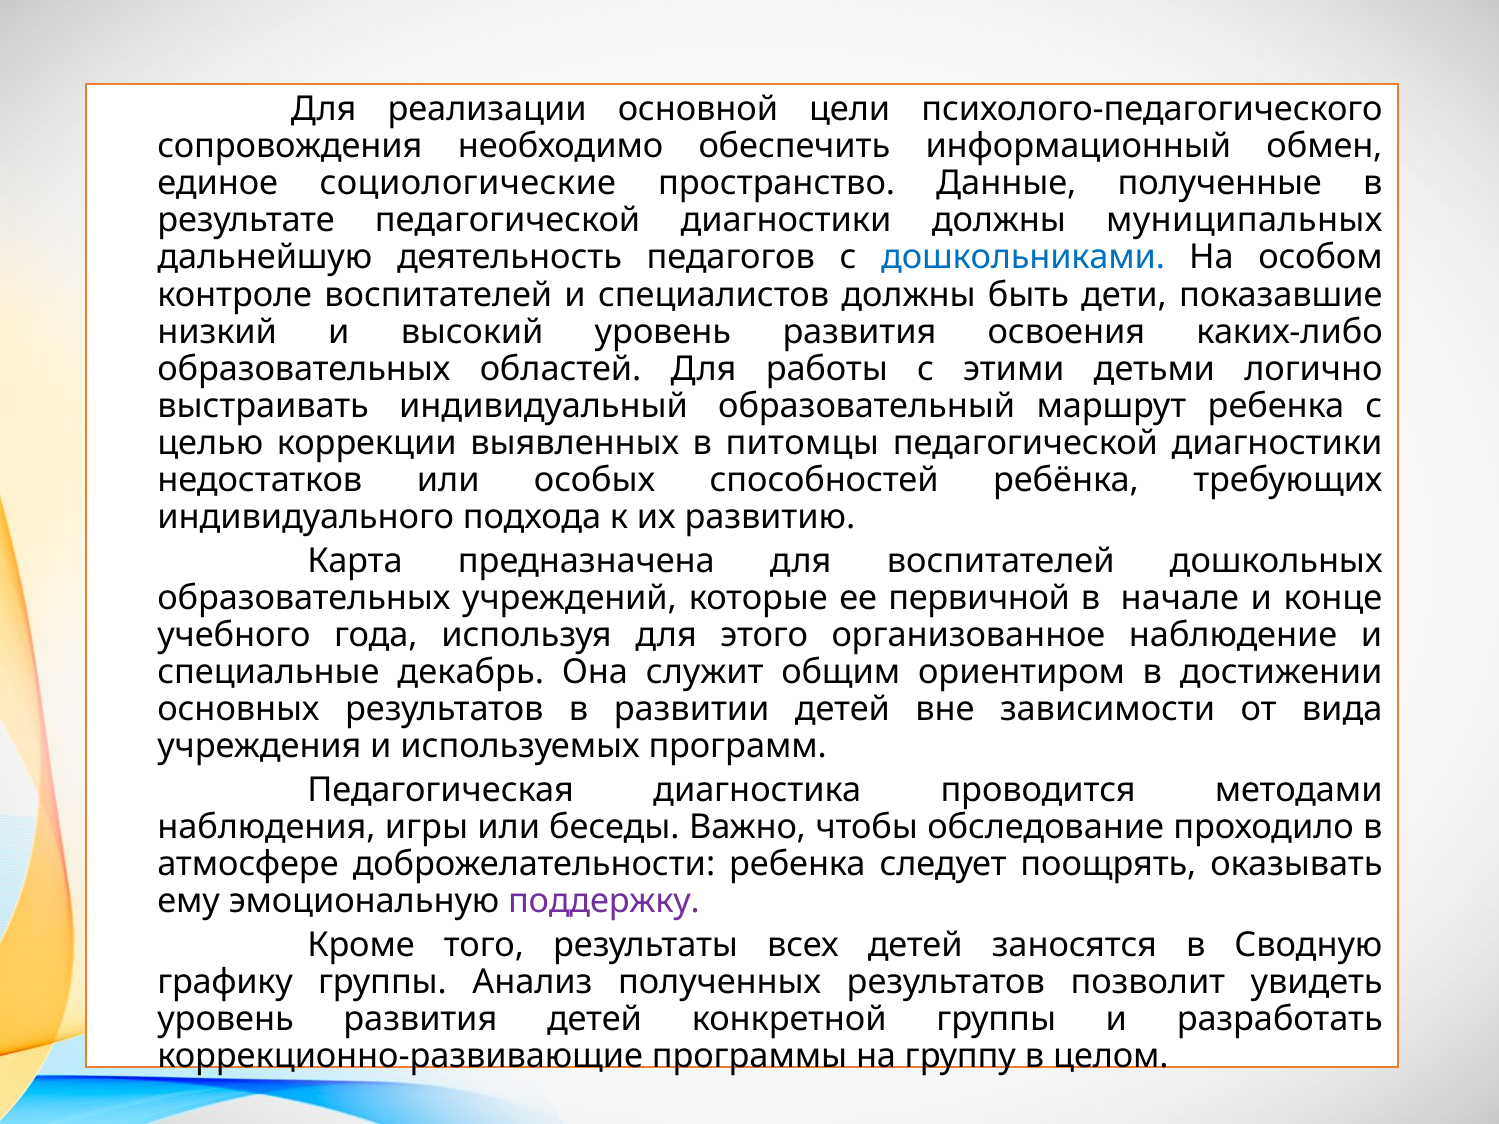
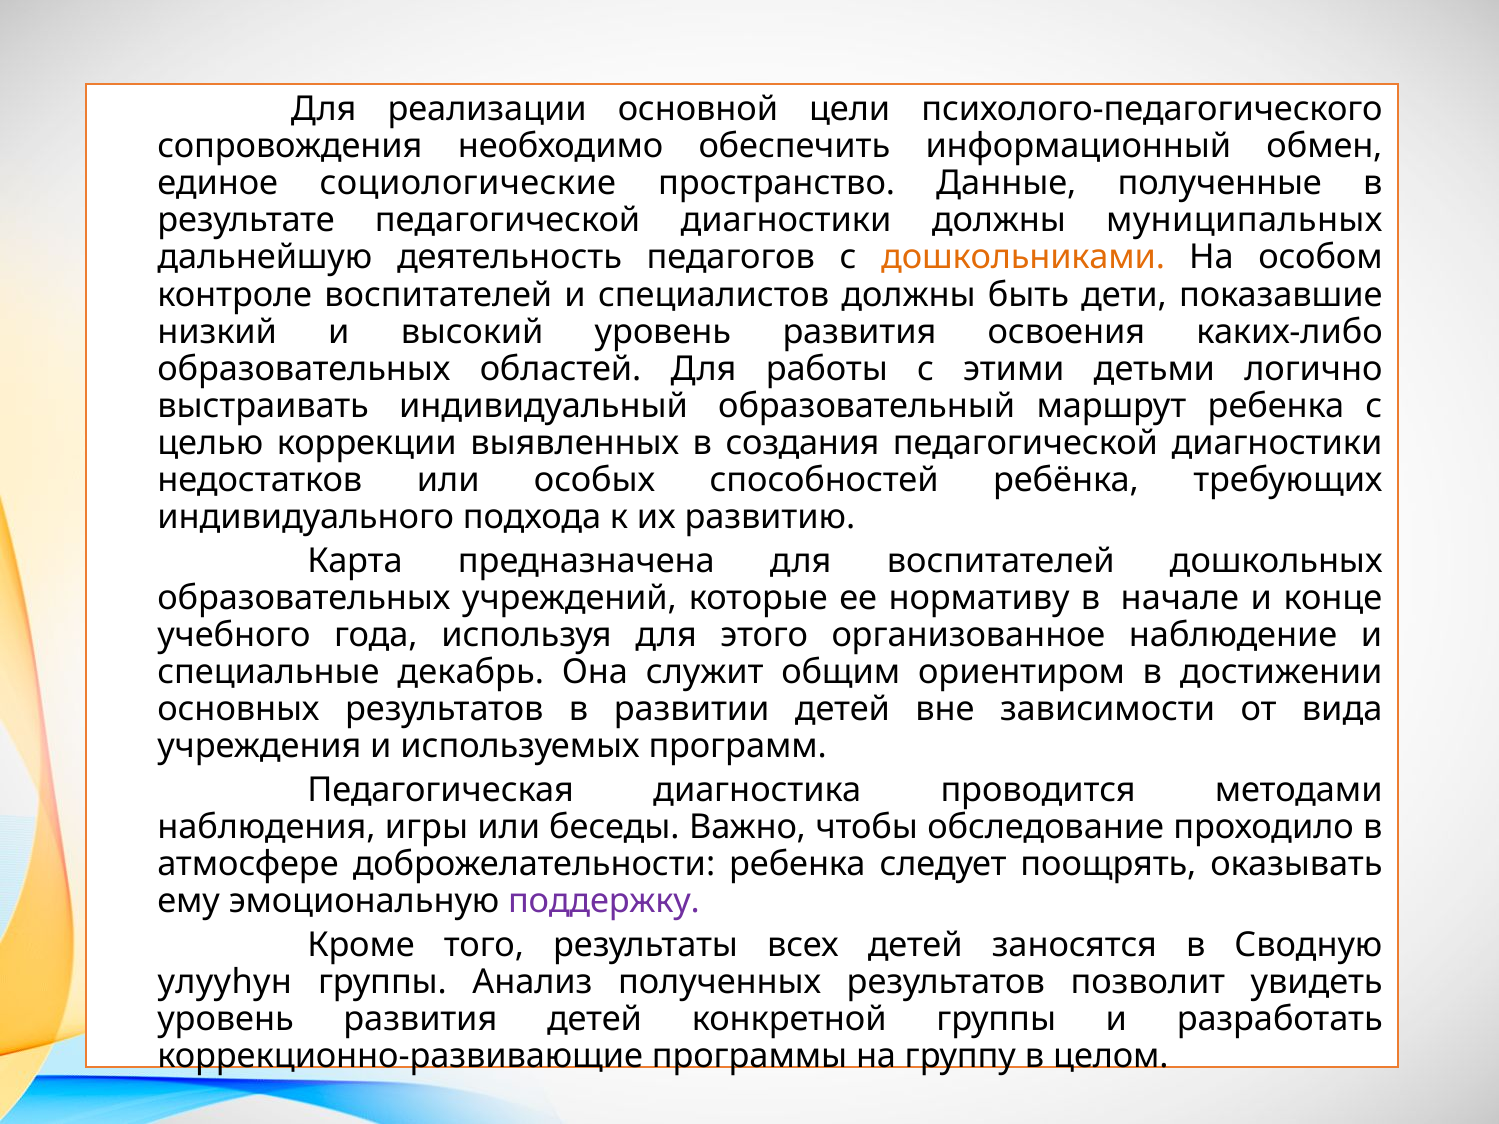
дошкольниками colour: blue -> orange
питомцы: питомцы -> создания
первичной: первичной -> нормативу
графику: графику -> улууhун
